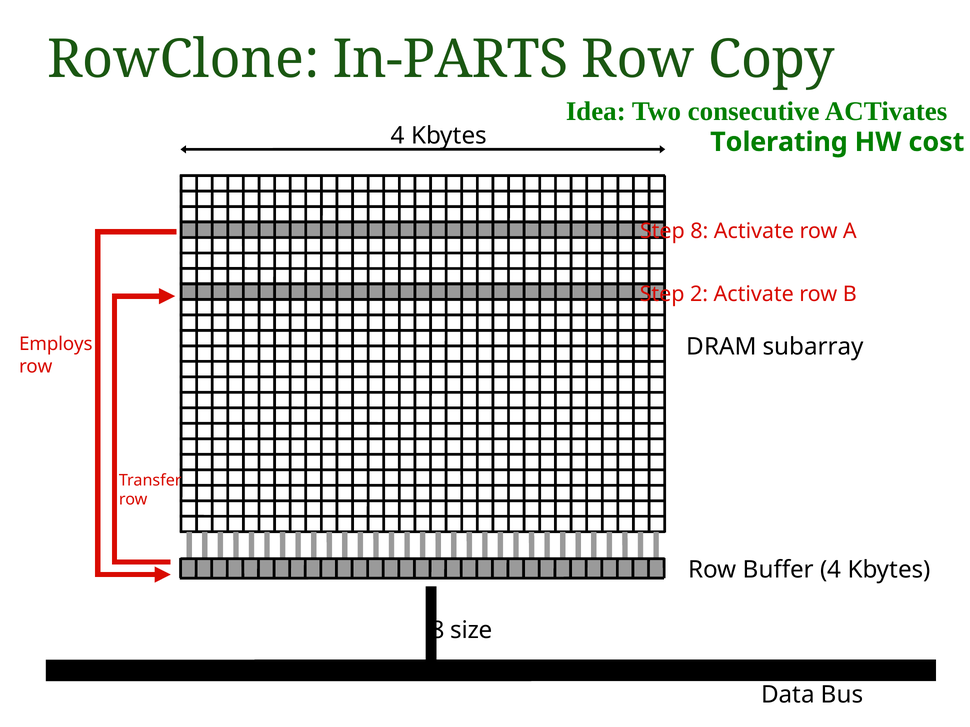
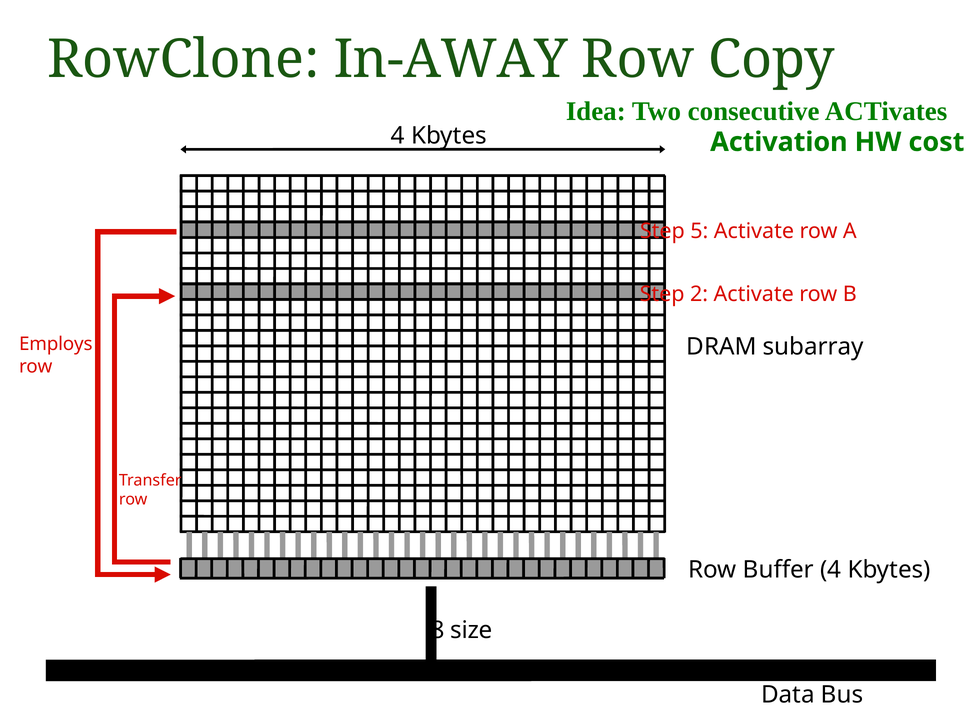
In-PARTS: In-PARTS -> In-AWAY
Tolerating: Tolerating -> Activation
Step 8: 8 -> 5
